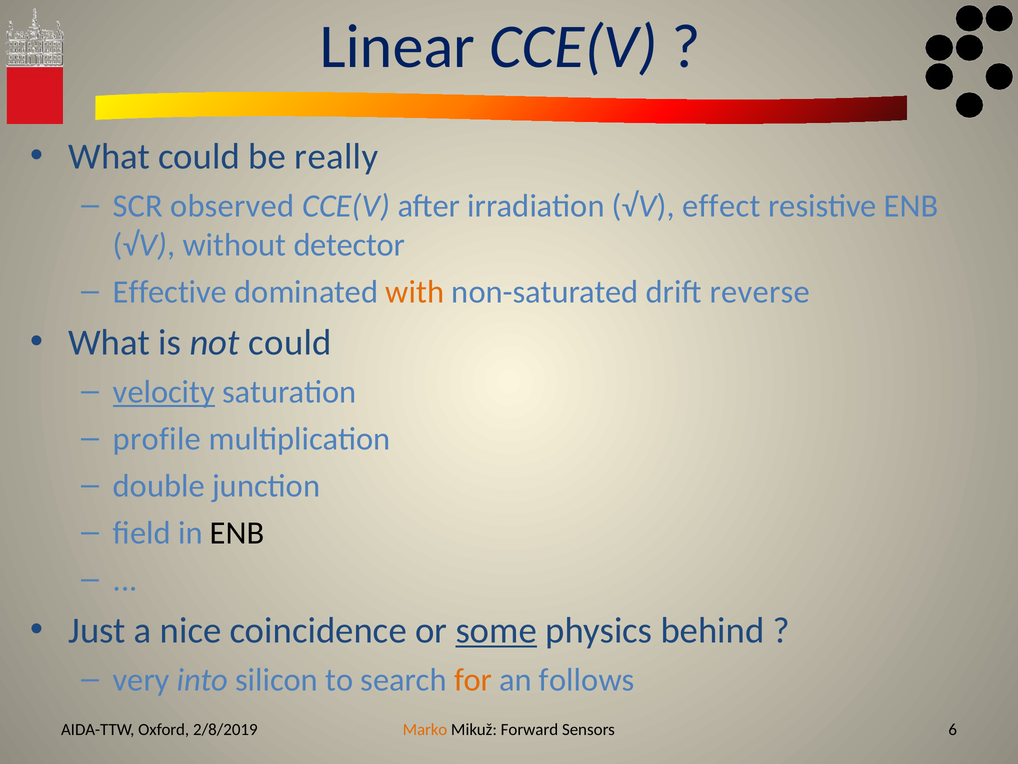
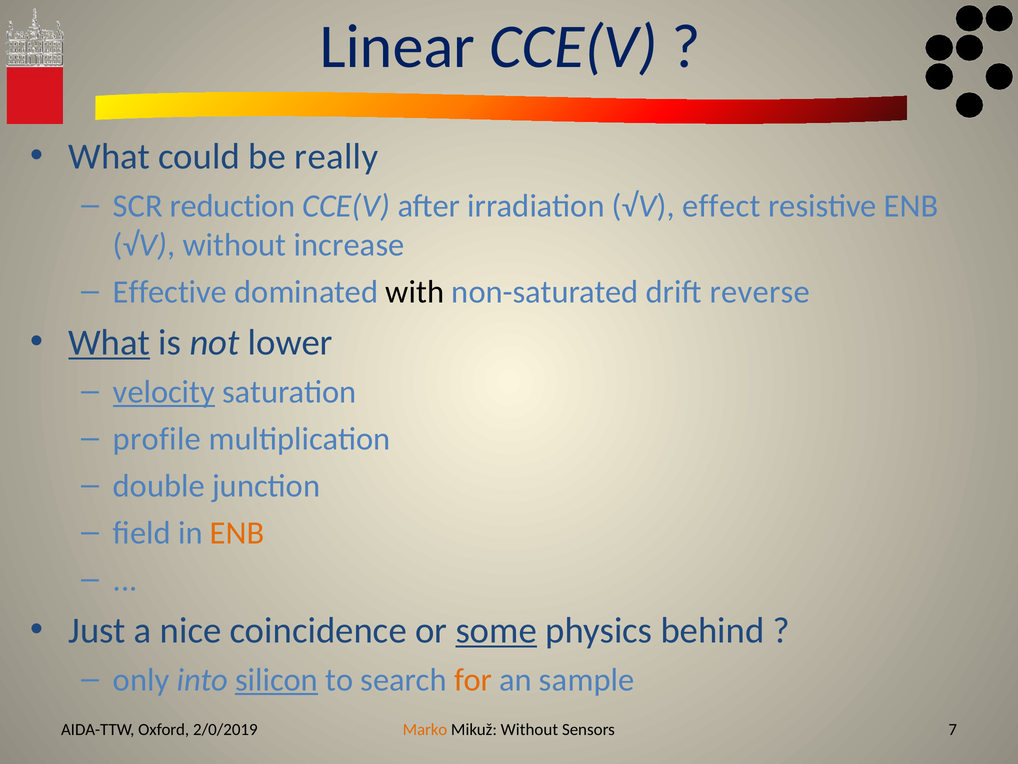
observed: observed -> reduction
detector: detector -> increase
with colour: orange -> black
What at (109, 343) underline: none -> present
not could: could -> lower
ENB at (237, 533) colour: black -> orange
very: very -> only
silicon underline: none -> present
follows: follows -> sample
Mikuž Forward: Forward -> Without
6: 6 -> 7
2/8/2019: 2/8/2019 -> 2/0/2019
